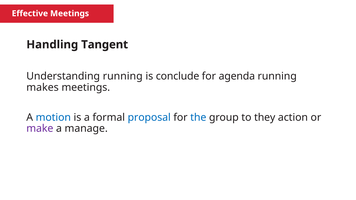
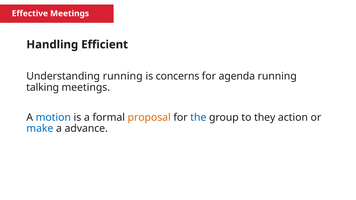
Tangent: Tangent -> Efficient
conclude: conclude -> concerns
makes: makes -> talking
proposal colour: blue -> orange
make colour: purple -> blue
manage: manage -> advance
